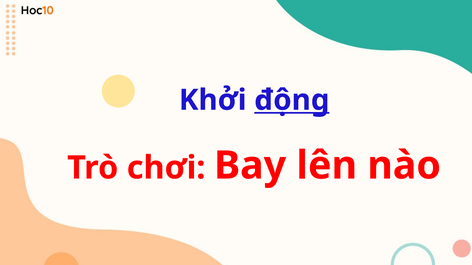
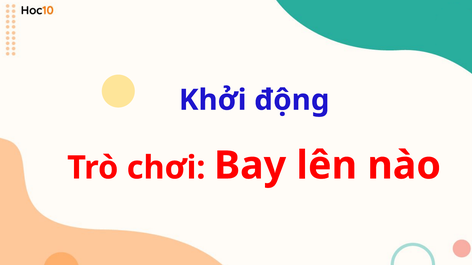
động underline: present -> none
